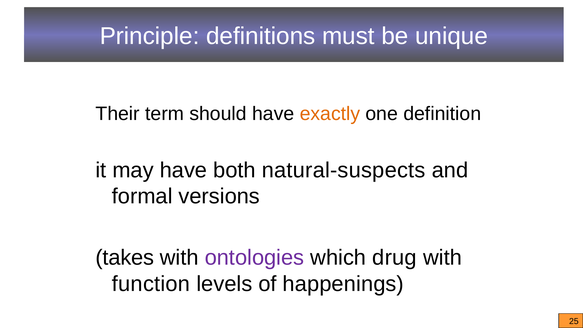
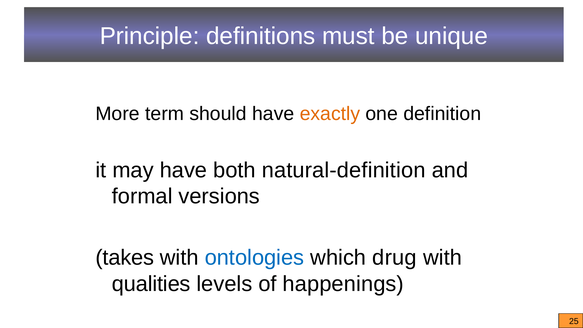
Their: Their -> More
natural-suspects: natural-suspects -> natural-definition
ontologies colour: purple -> blue
function: function -> qualities
